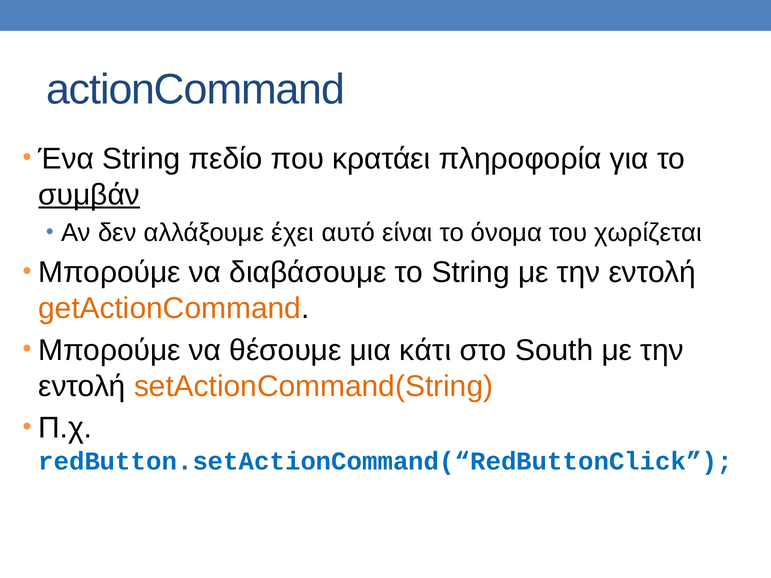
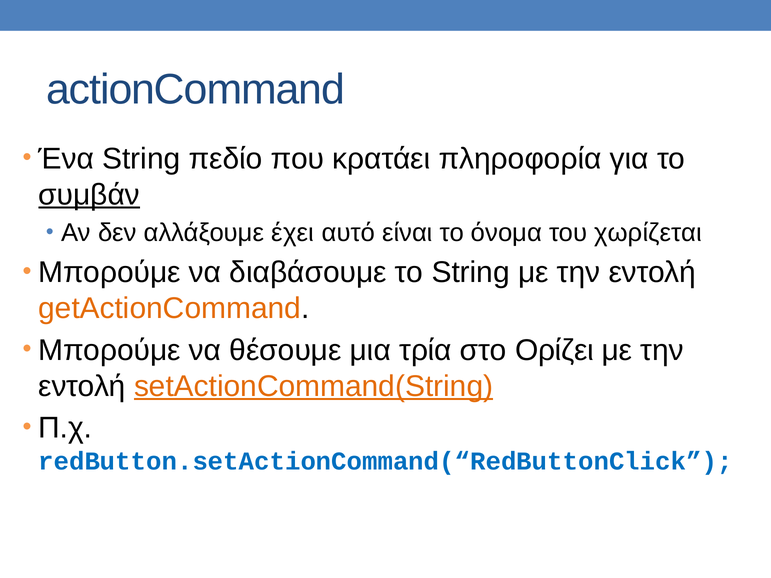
κάτι: κάτι -> τρία
South: South -> Ορίζει
setActionCommand(String underline: none -> present
